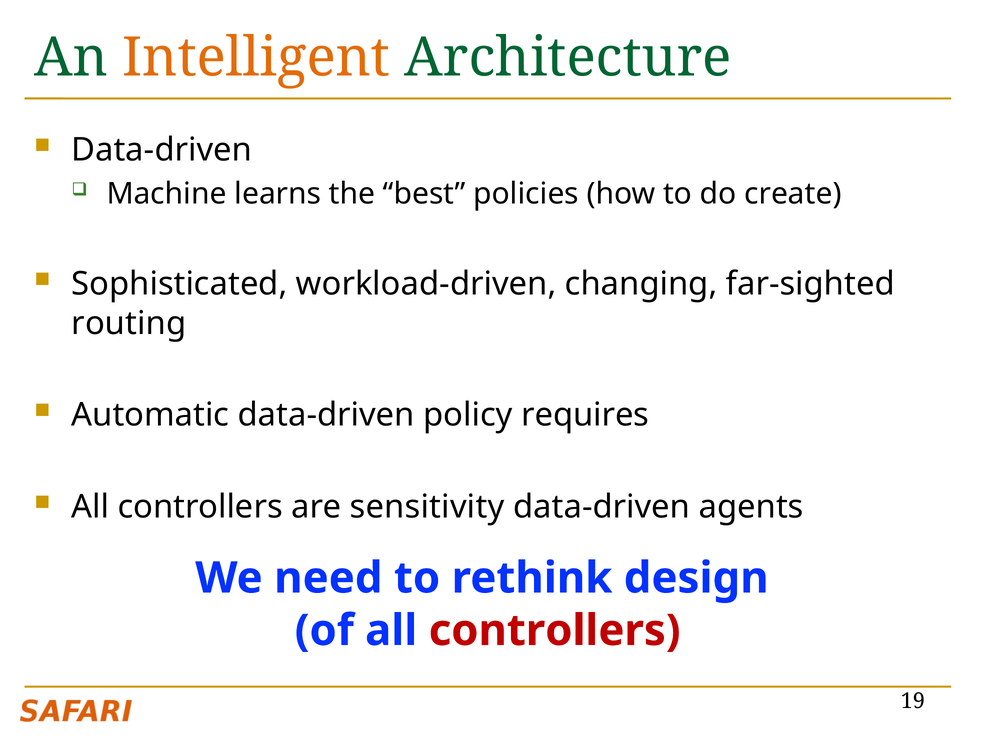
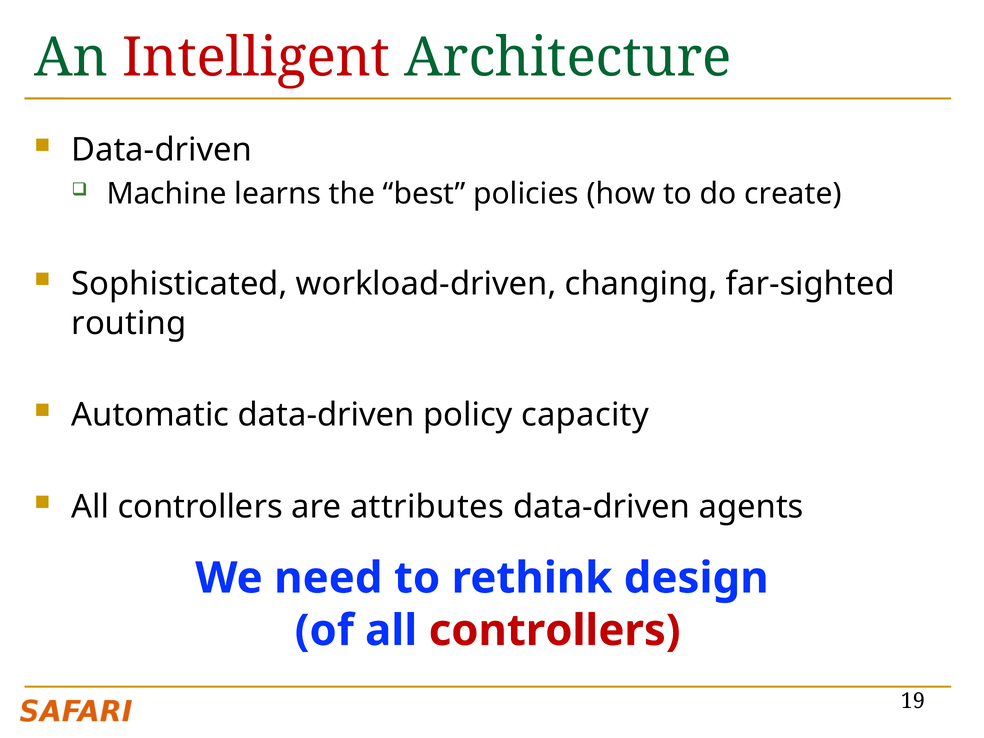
Intelligent colour: orange -> red
requires: requires -> capacity
sensitivity: sensitivity -> attributes
